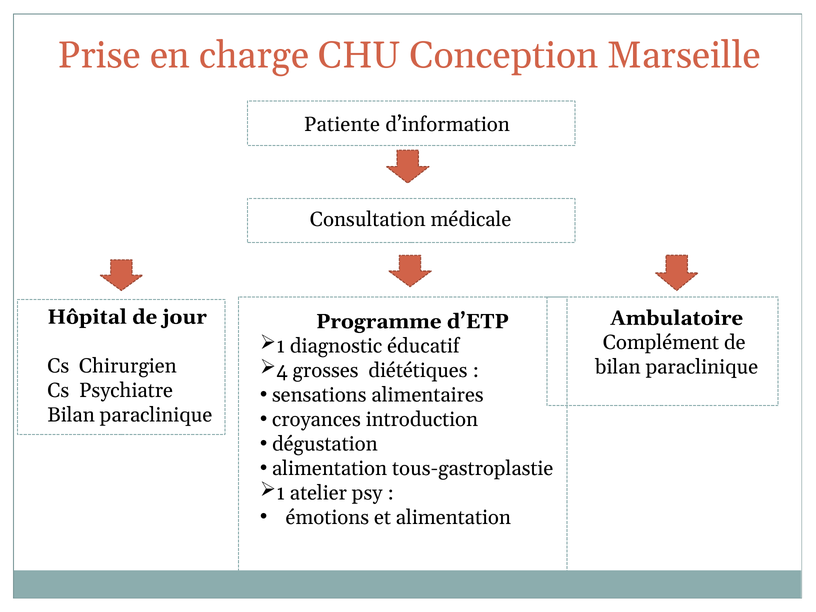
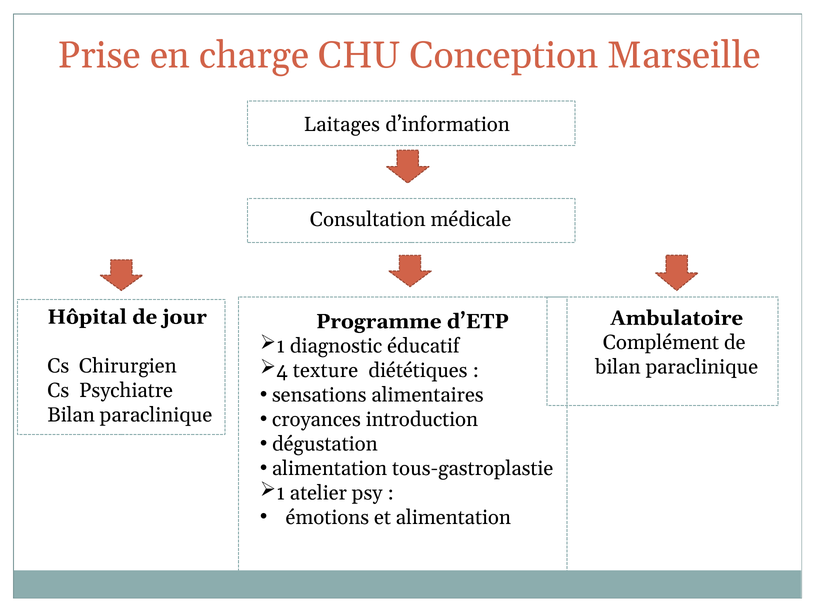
Patiente: Patiente -> Laitages
grosses: grosses -> texture
